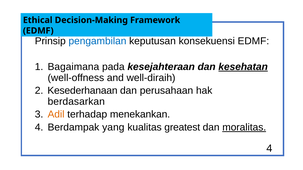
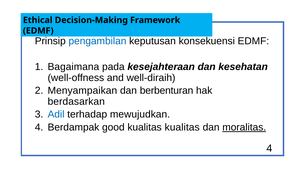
kesehatan underline: present -> none
Kesederhanaan: Kesederhanaan -> Menyampaikan
perusahaan: perusahaan -> berbenturan
Adil colour: orange -> blue
menekankan: menekankan -> mewujudkan
yang: yang -> good
kualitas greatest: greatest -> kualitas
